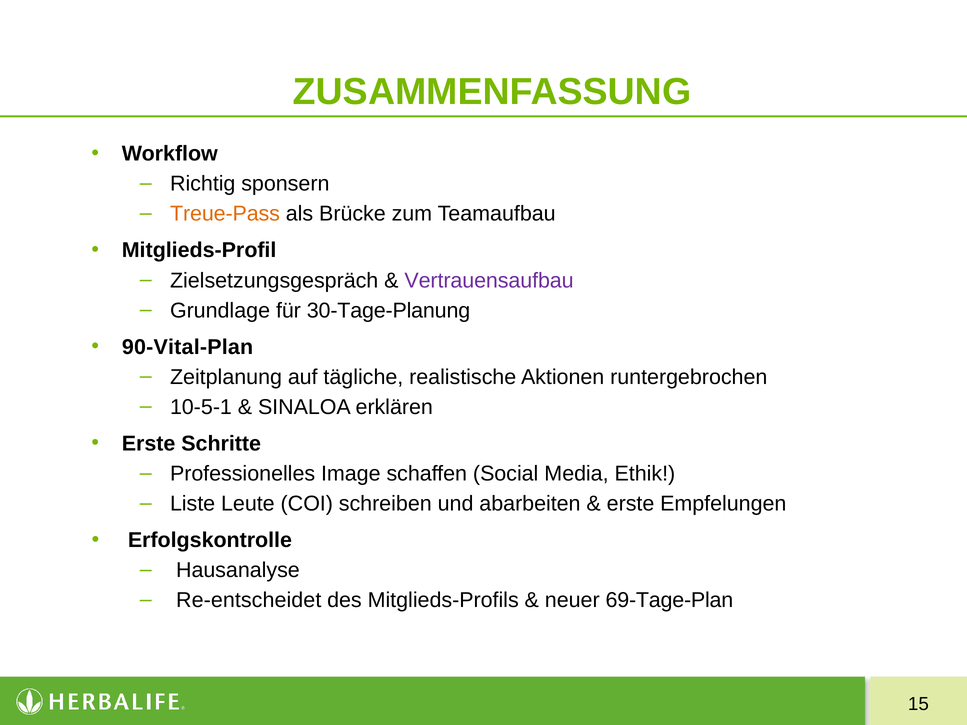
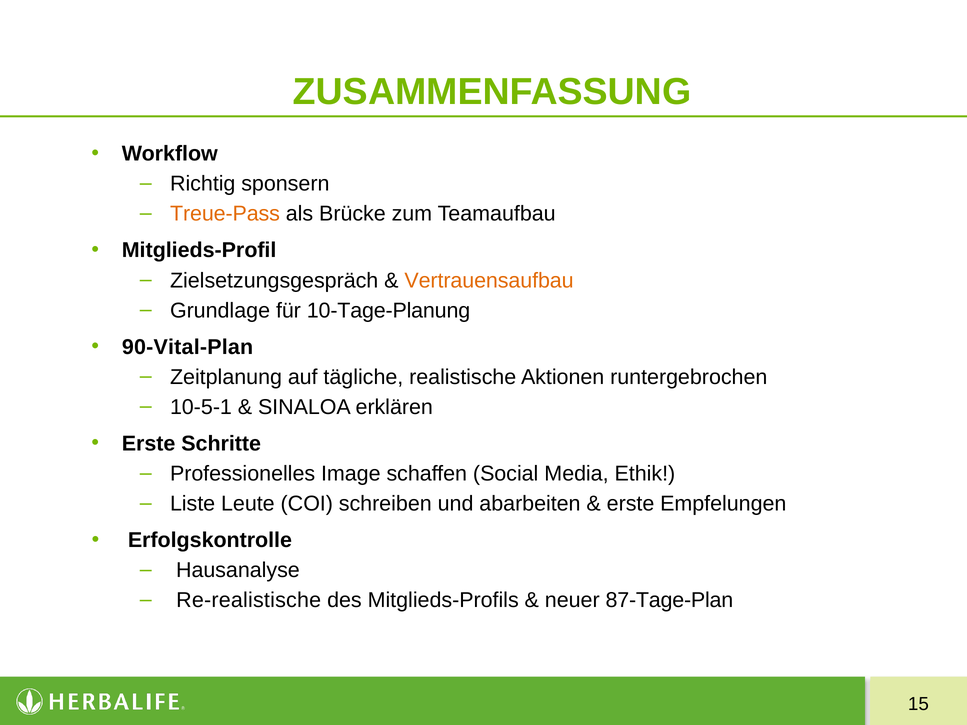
Vertrauensaufbau colour: purple -> orange
30-Tage-Planung: 30-Tage-Planung -> 10-Tage-Planung
Re-entscheidet: Re-entscheidet -> Re-realistische
69-Tage-Plan: 69-Tage-Plan -> 87-Tage-Plan
